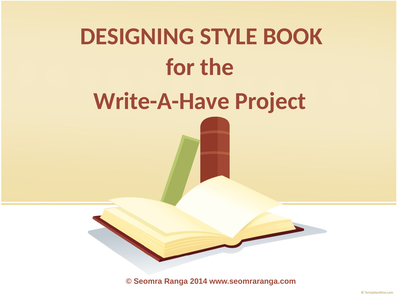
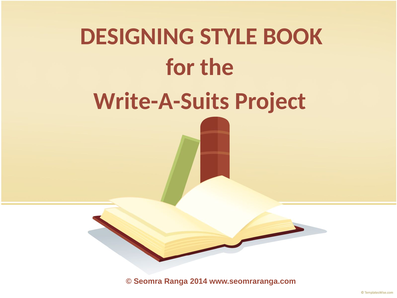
Write-A-Have: Write-A-Have -> Write-A-Suits
